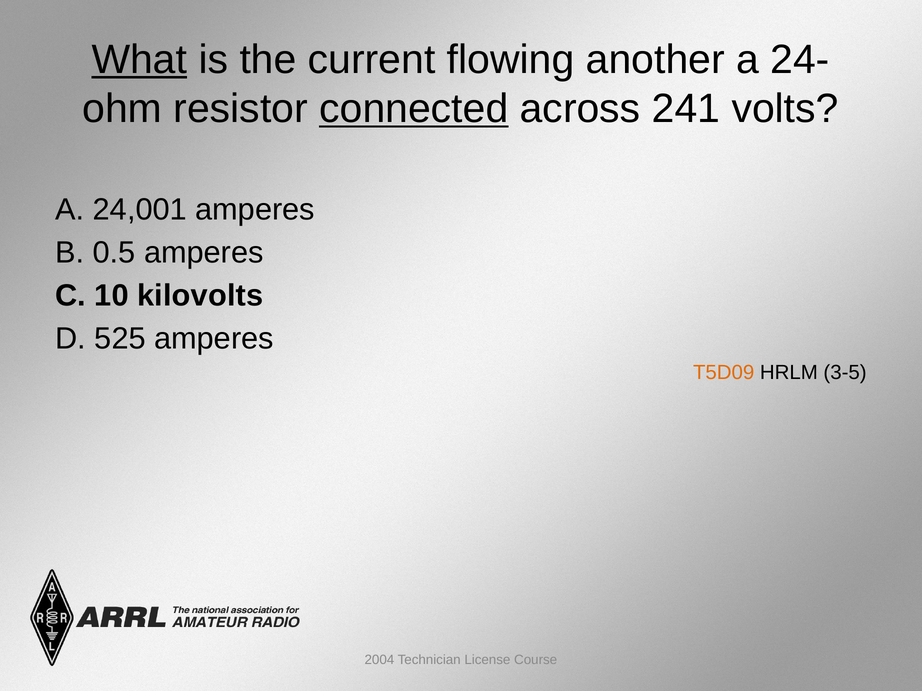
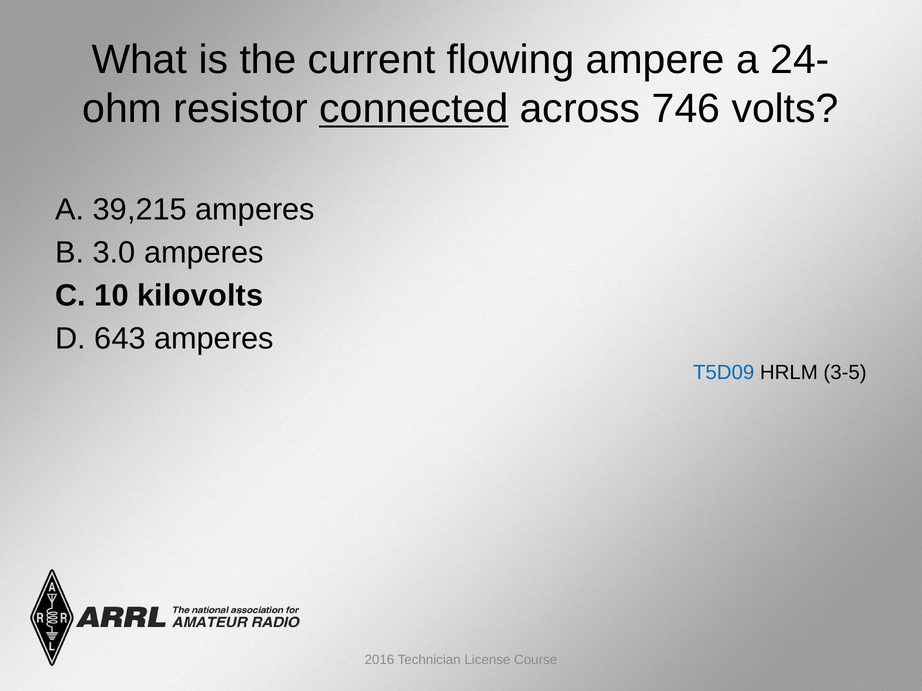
What underline: present -> none
another: another -> ampere
241: 241 -> 746
24,001: 24,001 -> 39,215
0.5: 0.5 -> 3.0
525: 525 -> 643
T5D09 colour: orange -> blue
2004: 2004 -> 2016
